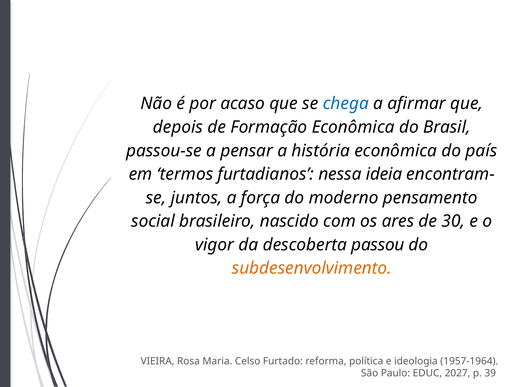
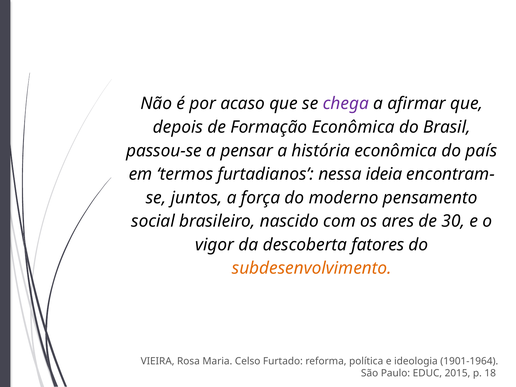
chega colour: blue -> purple
passou: passou -> fatores
1957-1964: 1957-1964 -> 1901-1964
2027: 2027 -> 2015
39: 39 -> 18
